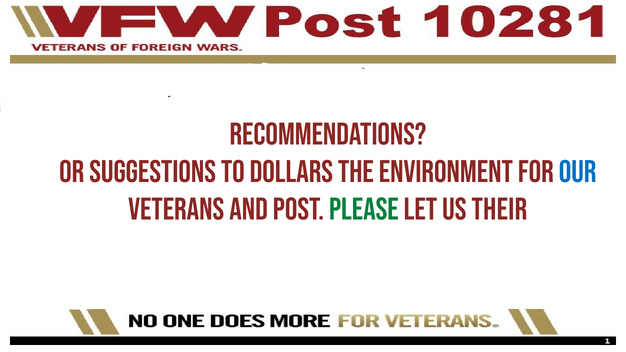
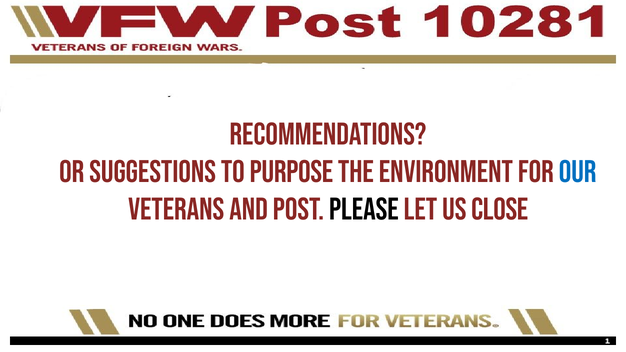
dollars: dollars -> purpose
PLEASE colour: green -> black
THEIR: THEIR -> CLOSE
